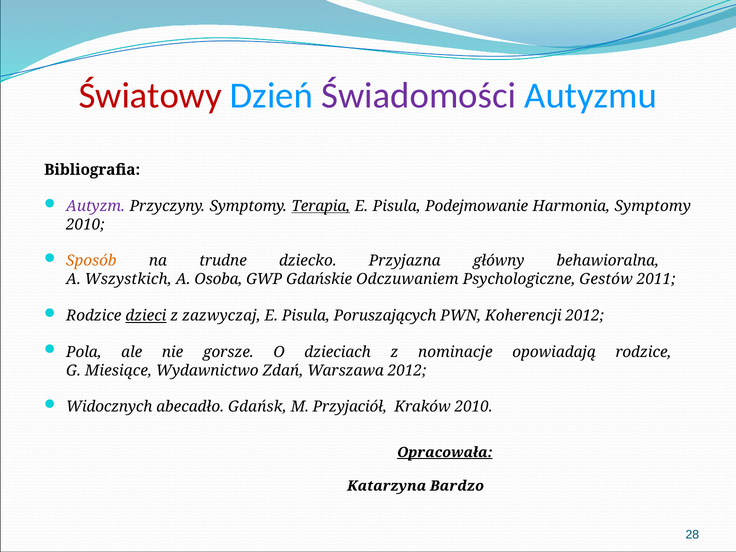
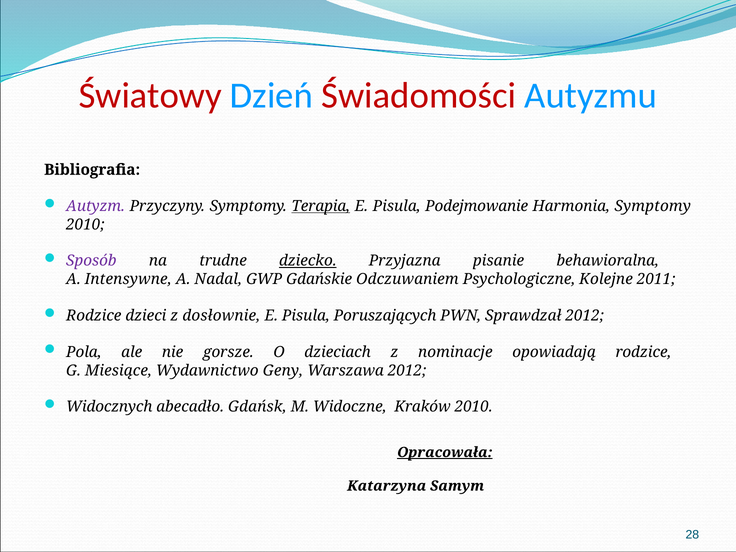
Świadomości colour: purple -> red
Sposób colour: orange -> purple
dziecko underline: none -> present
główny: główny -> pisanie
Wszystkich: Wszystkich -> Intensywne
Osoba: Osoba -> Nadal
Gestów: Gestów -> Kolejne
dzieci underline: present -> none
zazwyczaj: zazwyczaj -> dosłownie
Koherencji: Koherencji -> Sprawdzał
Zdań: Zdań -> Geny
Przyjaciół: Przyjaciół -> Widoczne
Bardzo: Bardzo -> Samym
